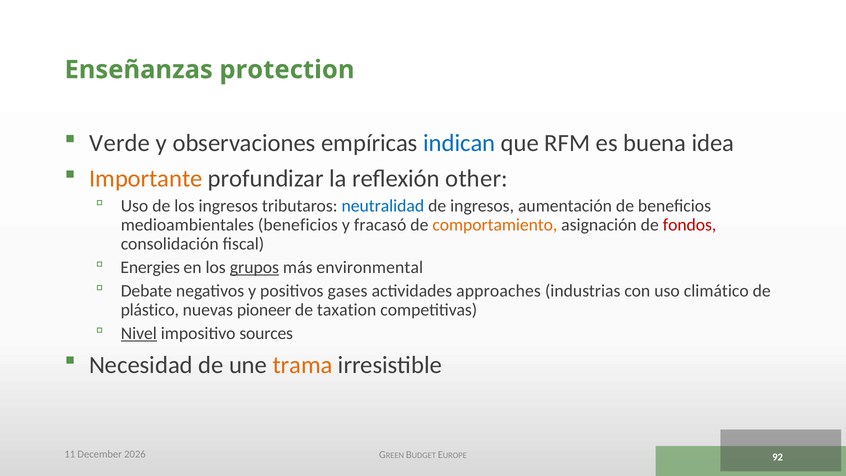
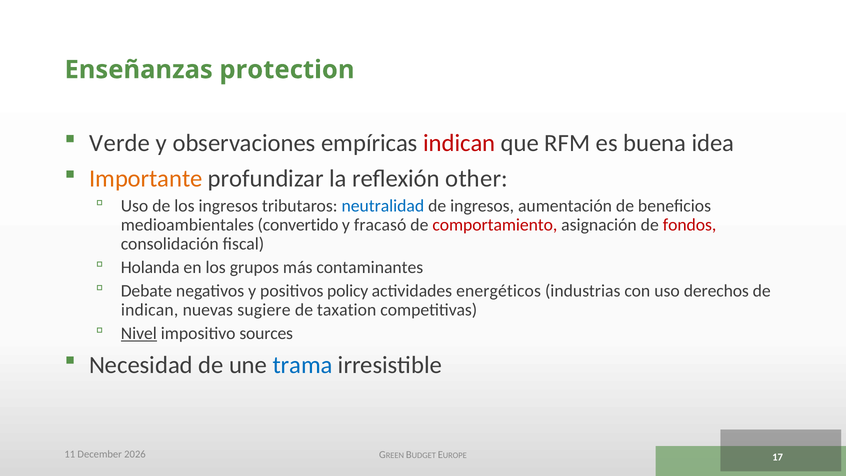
indican at (459, 143) colour: blue -> red
medioambientales beneficios: beneficios -> convertido
comportamiento colour: orange -> red
Energies: Energies -> Holanda
grupos underline: present -> none
environmental: environmental -> contaminantes
gases: gases -> policy
approaches: approaches -> energéticos
climático: climático -> derechos
plástico at (150, 310): plástico -> indican
pioneer: pioneer -> sugiere
trama colour: orange -> blue
92: 92 -> 17
